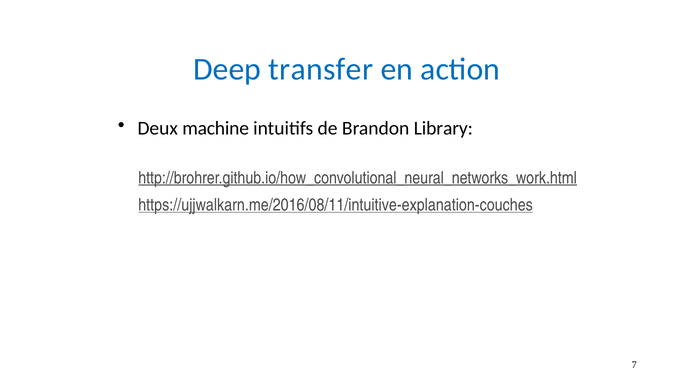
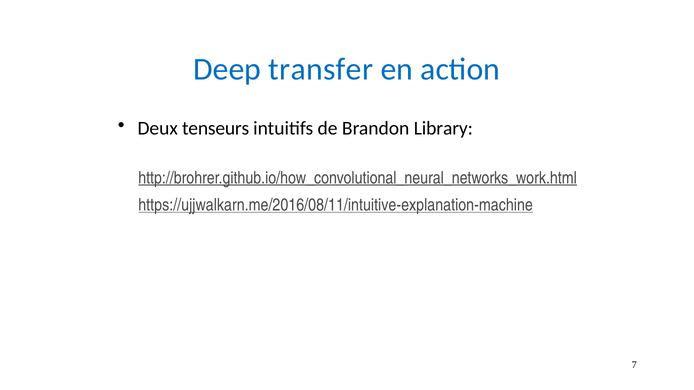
machine: machine -> tenseurs
https://ujjwalkarn.me/2016/08/11/intuitive-explanation-couches: https://ujjwalkarn.me/2016/08/11/intuitive-explanation-couches -> https://ujjwalkarn.me/2016/08/11/intuitive-explanation-machine
